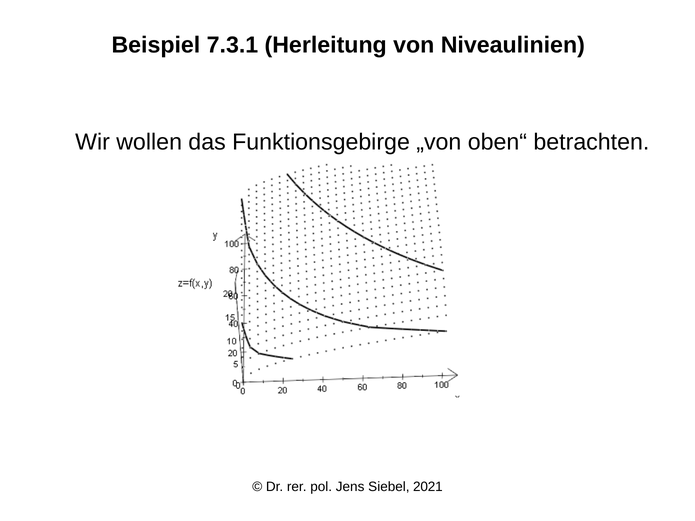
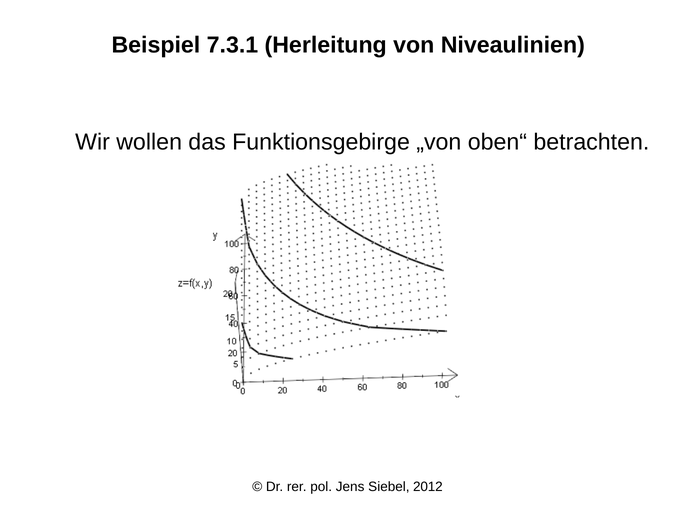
2021: 2021 -> 2012
